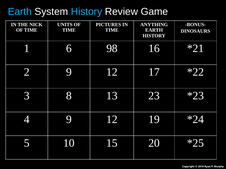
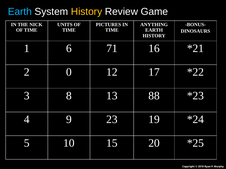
History at (87, 12) colour: light blue -> yellow
98: 98 -> 71
2 9: 9 -> 0
23: 23 -> 88
4 9 12: 12 -> 23
